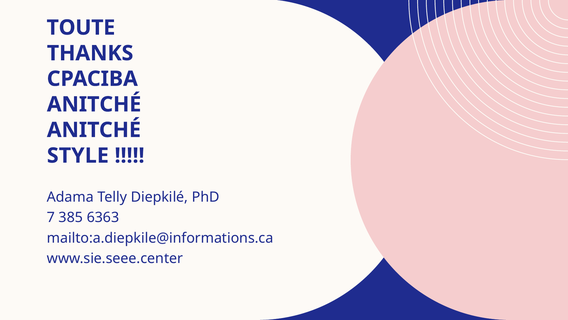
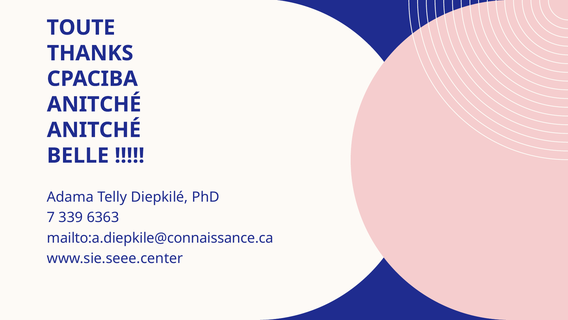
STYLE: STYLE -> BELLE
385: 385 -> 339
mailto:a.diepkile@informations.ca: mailto:a.diepkile@informations.ca -> mailto:a.diepkile@connaissance.ca
